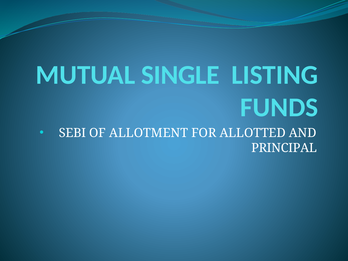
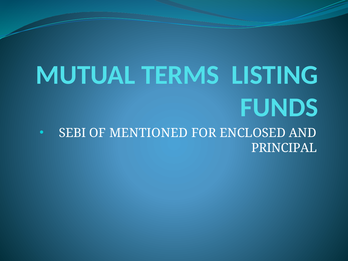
SINGLE: SINGLE -> TERMS
ALLOTMENT: ALLOTMENT -> MENTIONED
ALLOTTED: ALLOTTED -> ENCLOSED
